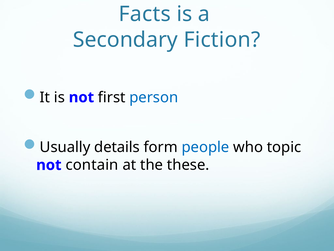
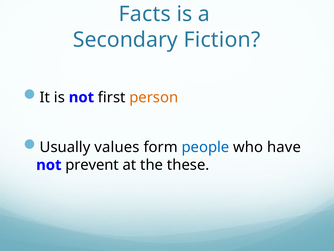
person colour: blue -> orange
details: details -> values
topic: topic -> have
contain: contain -> prevent
